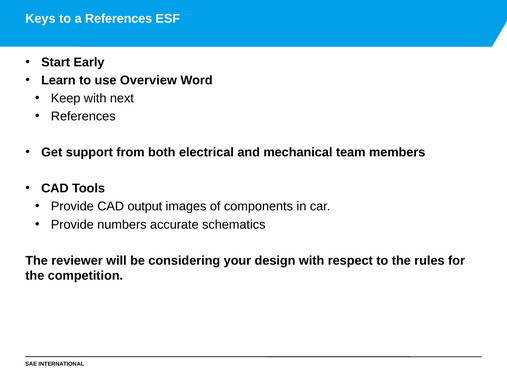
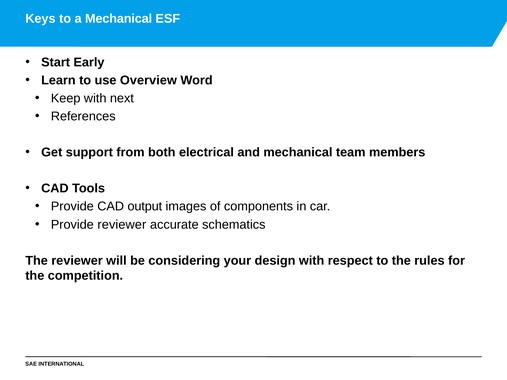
a References: References -> Mechanical
Provide numbers: numbers -> reviewer
